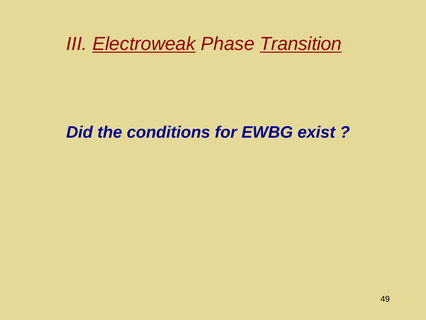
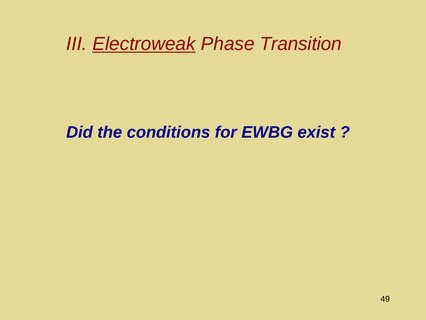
Transition underline: present -> none
